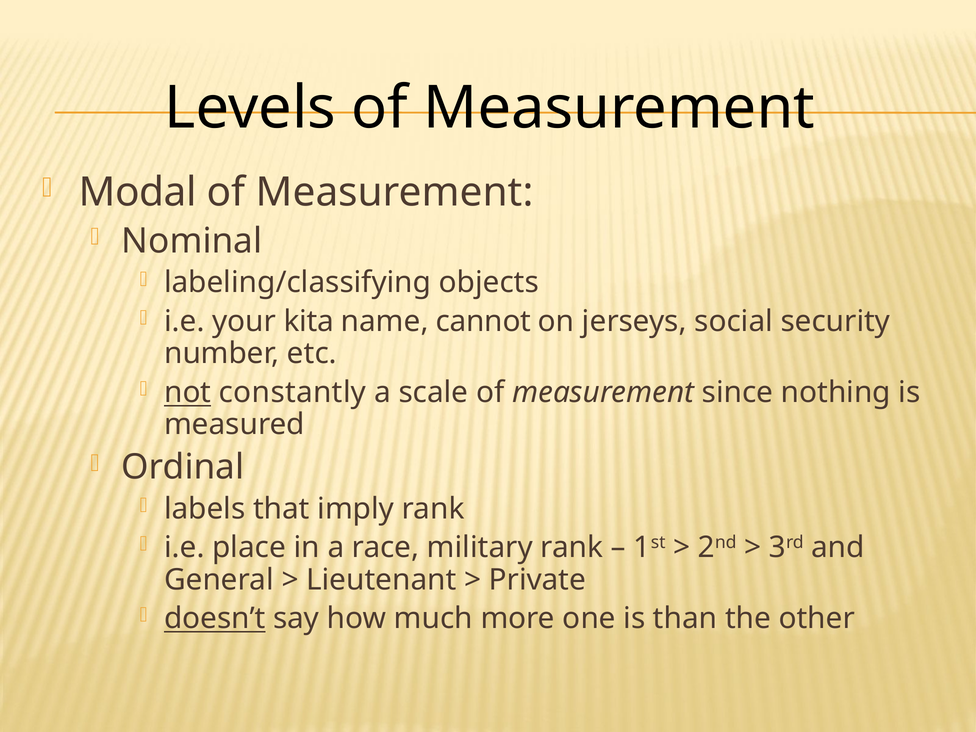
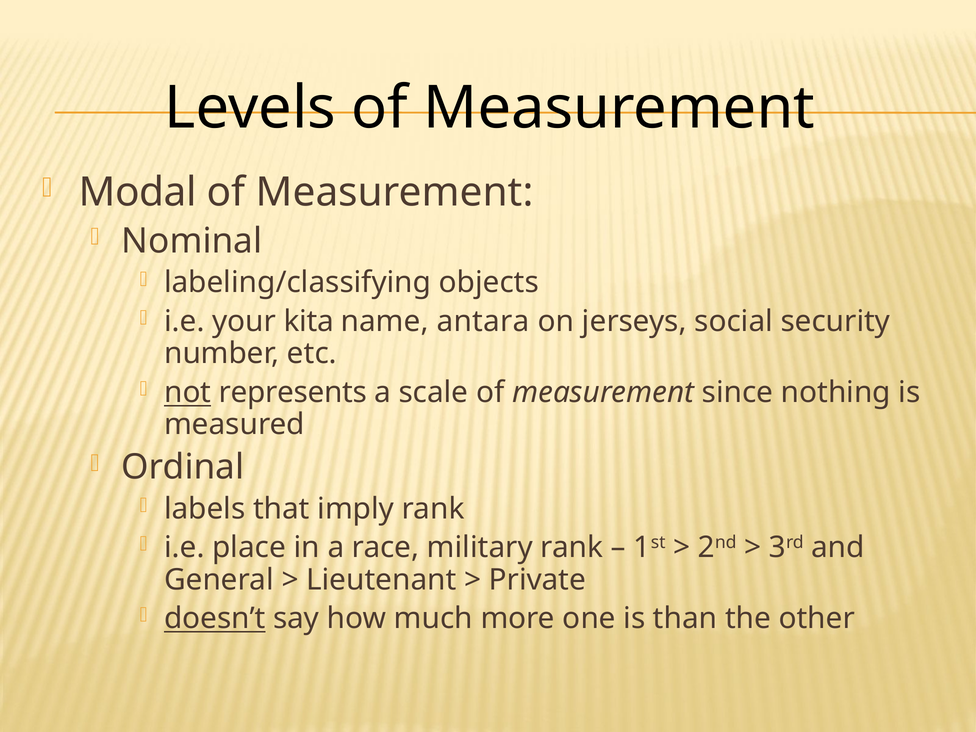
cannot: cannot -> antara
constantly: constantly -> represents
